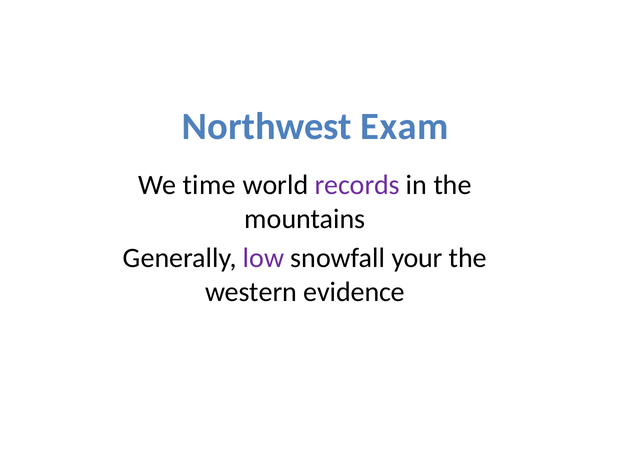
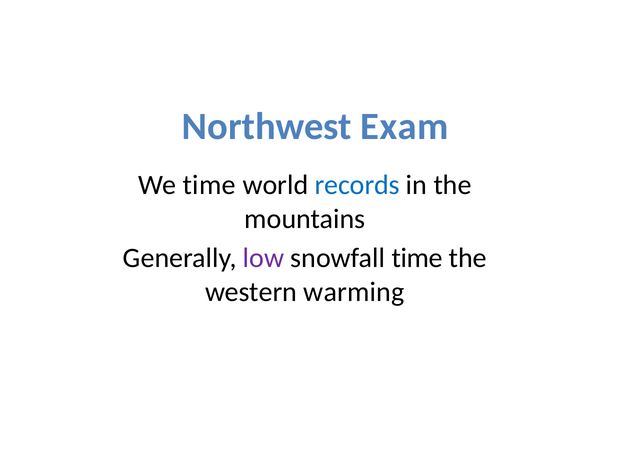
records colour: purple -> blue
snowfall your: your -> time
evidence: evidence -> warming
